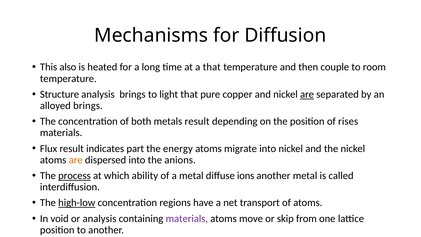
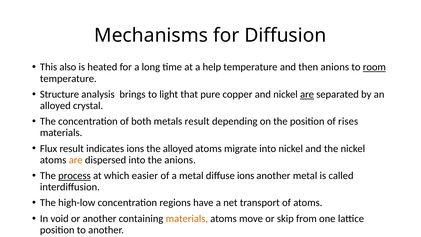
a that: that -> help
then couple: couple -> anions
room underline: none -> present
alloyed brings: brings -> crystal
indicates part: part -> ions
the energy: energy -> alloyed
ability: ability -> easier
high-low underline: present -> none
or analysis: analysis -> another
materials at (187, 218) colour: purple -> orange
